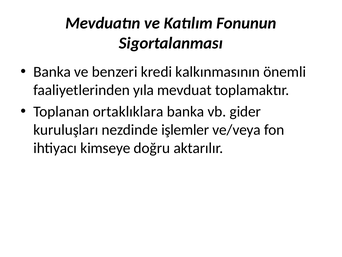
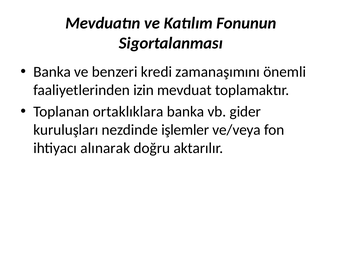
kalkınmasının: kalkınmasının -> zamanaşımını
yıla: yıla -> izin
kimseye: kimseye -> alınarak
